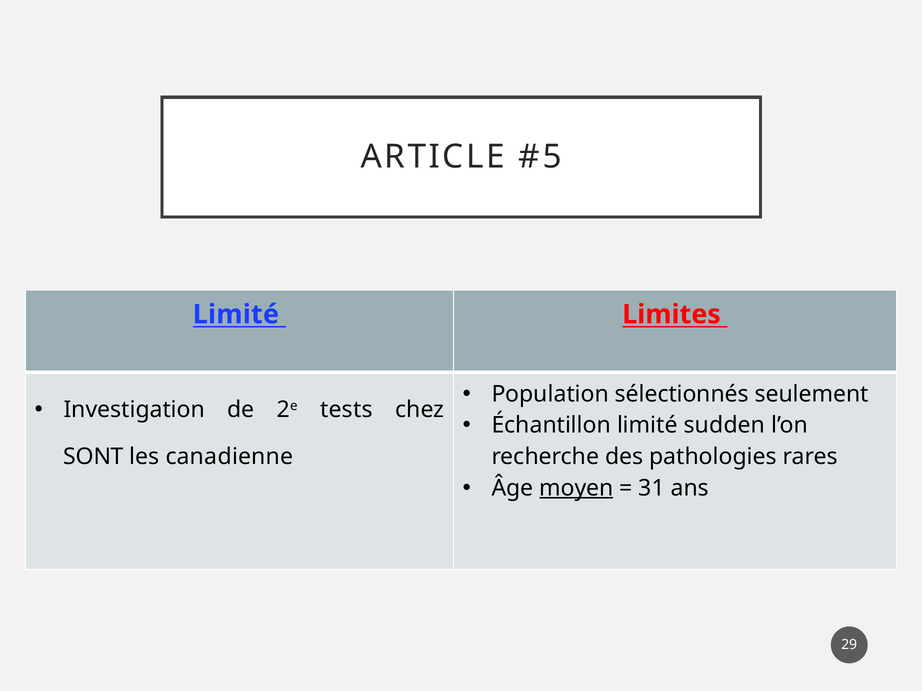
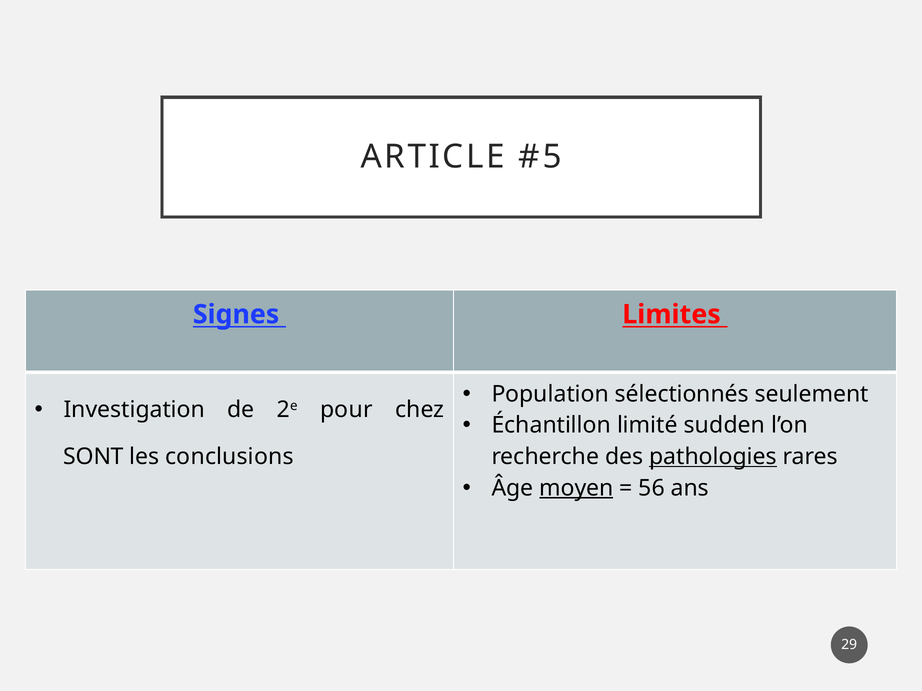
Limité at (236, 315): Limité -> Signes
tests: tests -> pour
canadienne: canadienne -> conclusions
pathologies underline: none -> present
31: 31 -> 56
